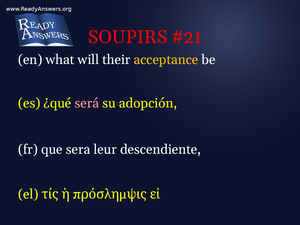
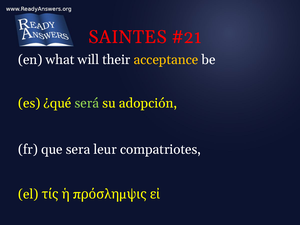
SOUPIRS: SOUPIRS -> SAINTES
será colour: pink -> light green
descendiente: descendiente -> compatriotes
